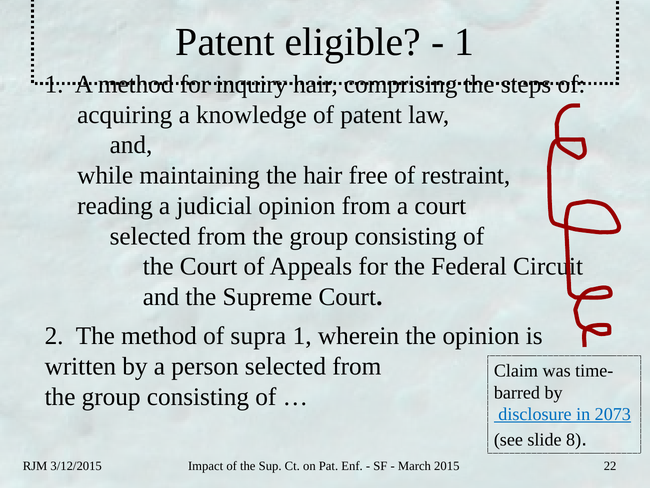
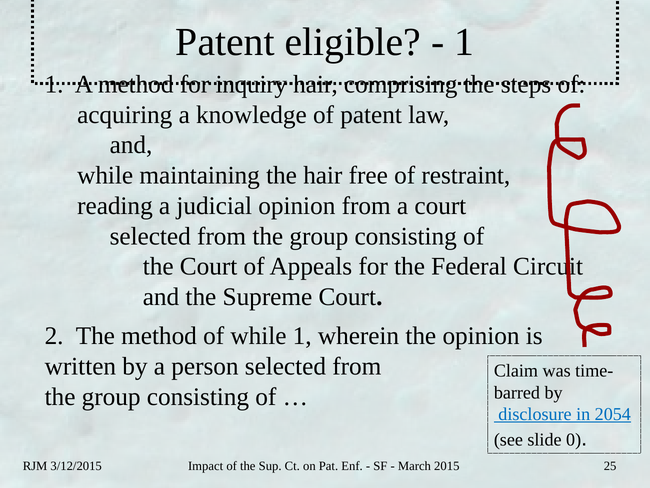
of supra: supra -> while
2073: 2073 -> 2054
8: 8 -> 0
22: 22 -> 25
